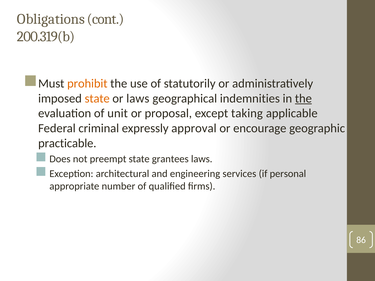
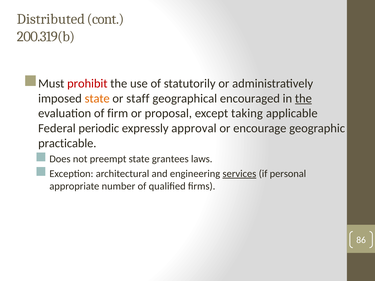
Obligations: Obligations -> Distributed
prohibit colour: orange -> red
or laws: laws -> staff
indemnities: indemnities -> encouraged
unit: unit -> firm
criminal: criminal -> periodic
services underline: none -> present
